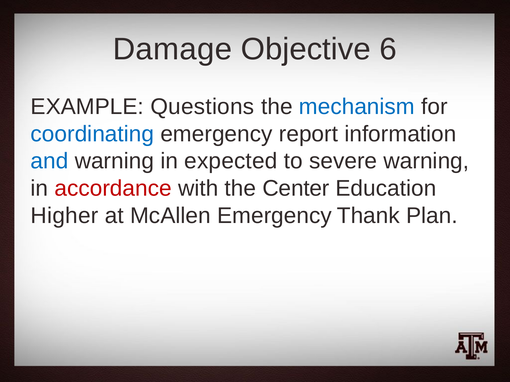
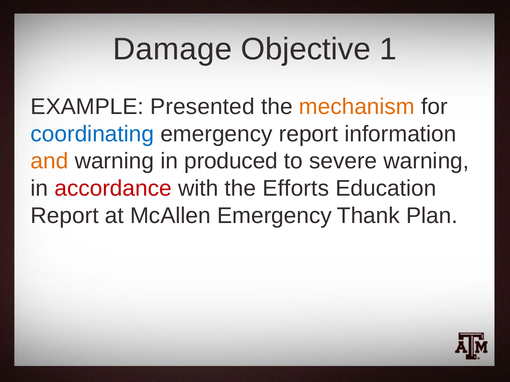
6: 6 -> 1
Questions: Questions -> Presented
mechanism colour: blue -> orange
and colour: blue -> orange
expected: expected -> produced
Center: Center -> Efforts
Higher at (65, 216): Higher -> Report
